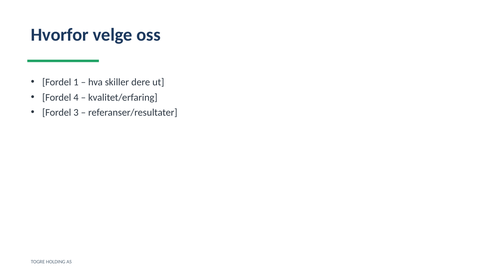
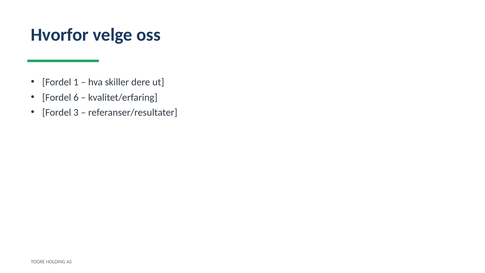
4: 4 -> 6
